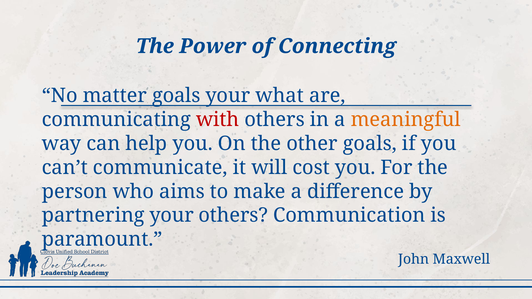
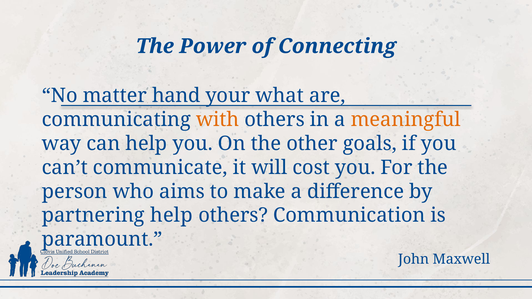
matter goals: goals -> hand
with colour: red -> orange
partnering your: your -> help
